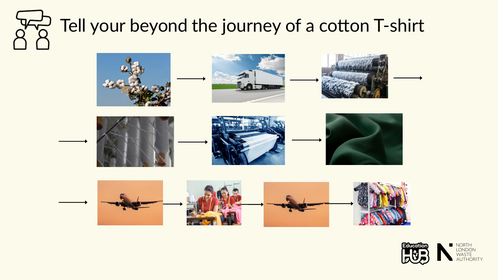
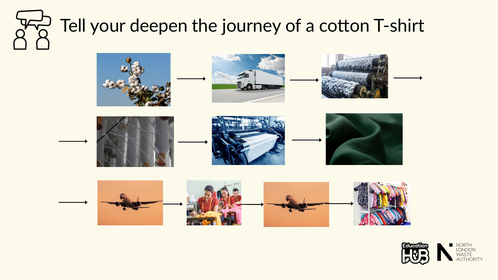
beyond: beyond -> deepen
